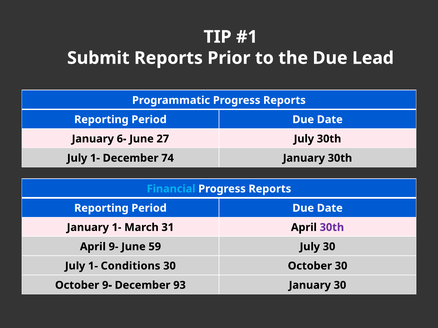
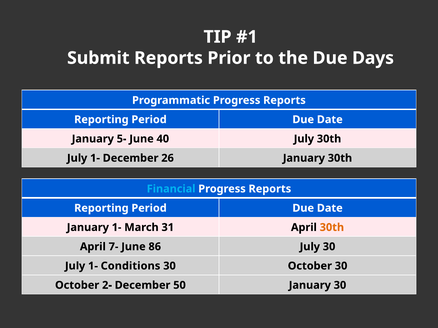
Lead: Lead -> Days
6-: 6- -> 5-
27: 27 -> 40
74: 74 -> 26
30th at (332, 228) colour: purple -> orange
April 9-: 9- -> 7-
59: 59 -> 86
October 9-: 9- -> 2-
93: 93 -> 50
